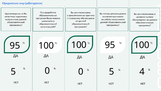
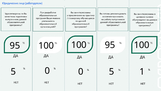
4: 4 -> 1
